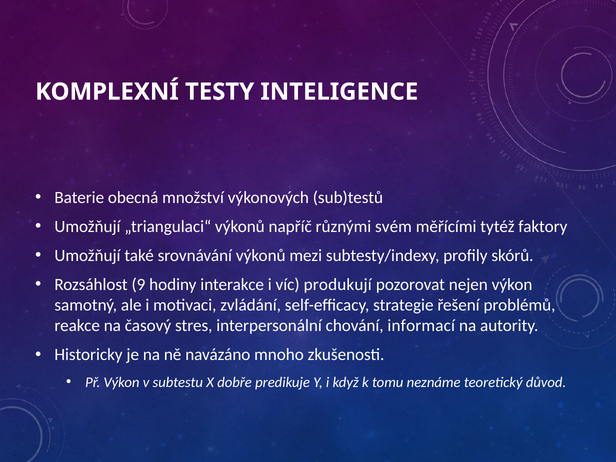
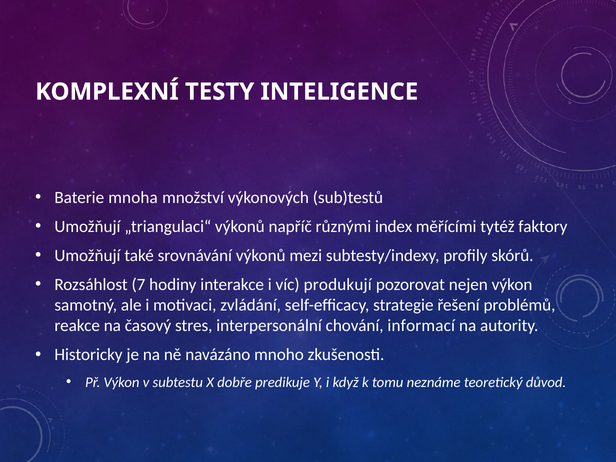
obecná: obecná -> mnoha
svém: svém -> index
9: 9 -> 7
